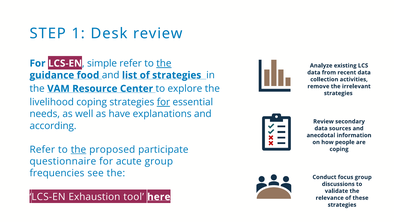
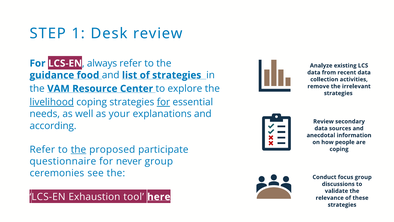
simple: simple -> always
the at (164, 63) underline: present -> none
livelihood underline: none -> present
have: have -> your
acute: acute -> never
frequencies: frequencies -> ceremonies
